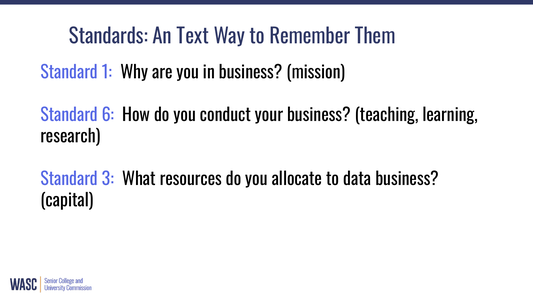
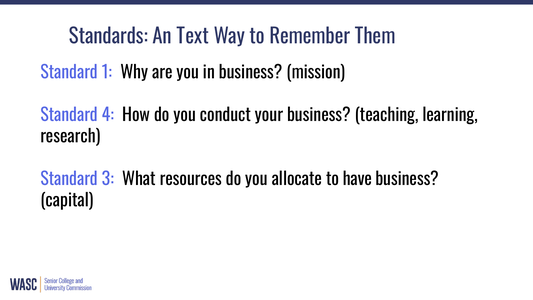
6: 6 -> 4
data: data -> have
